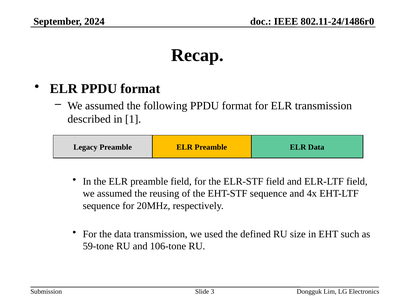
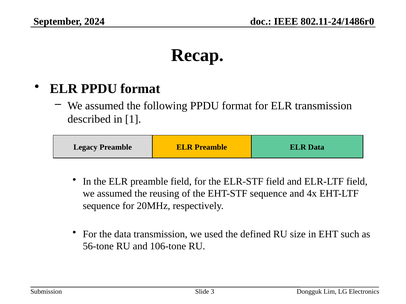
59-tone: 59-tone -> 56-tone
